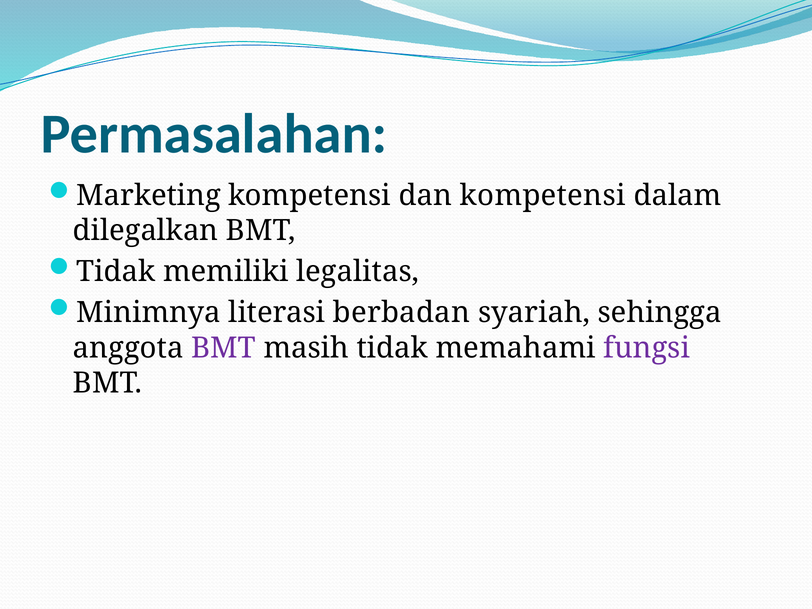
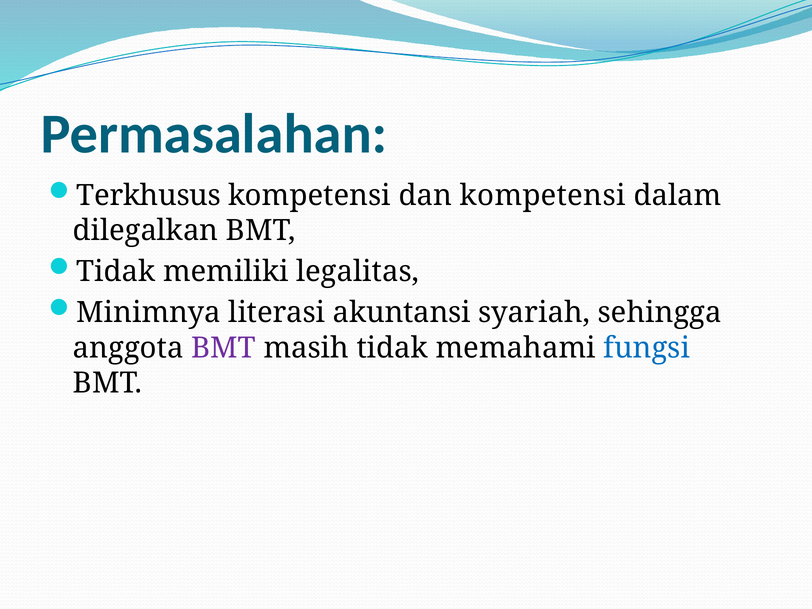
Marketing: Marketing -> Terkhusus
berbadan: berbadan -> akuntansi
fungsi colour: purple -> blue
